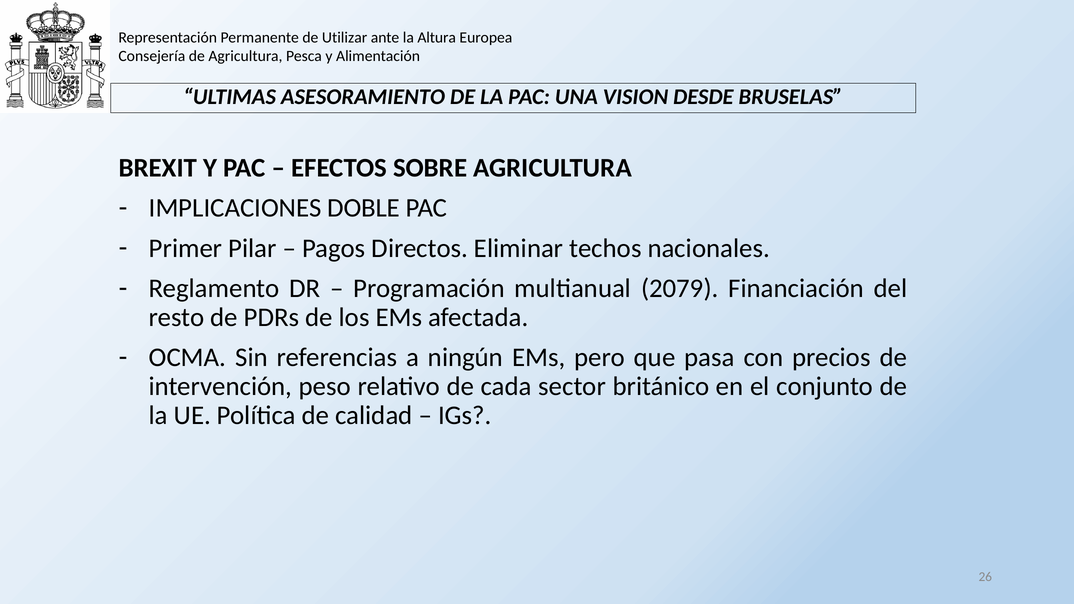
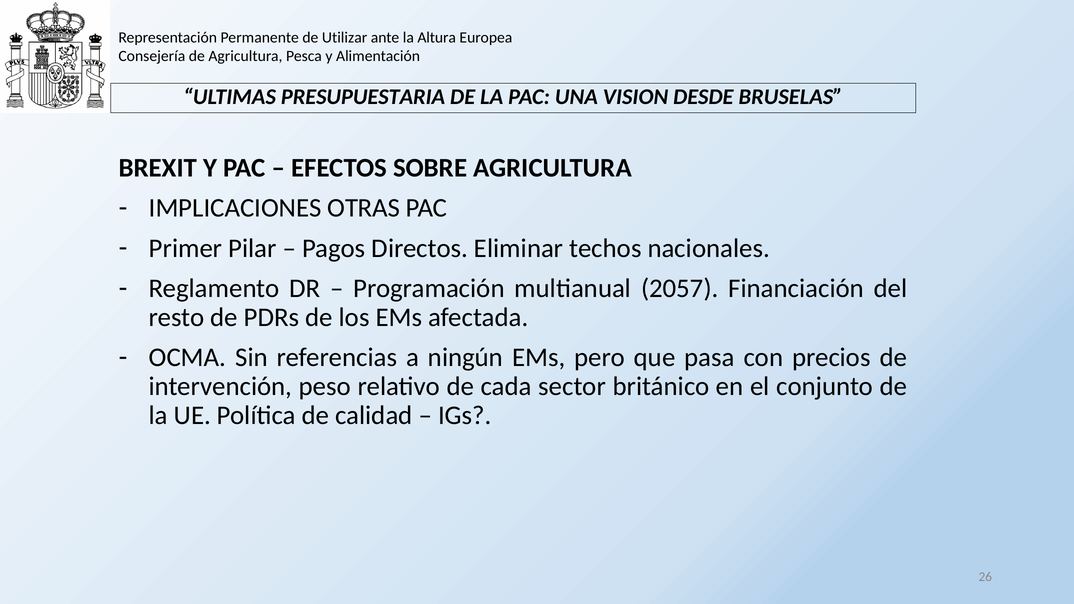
ASESORAMIENTO: ASESORAMIENTO -> PRESUPUESTARIA
DOBLE: DOBLE -> OTRAS
2079: 2079 -> 2057
